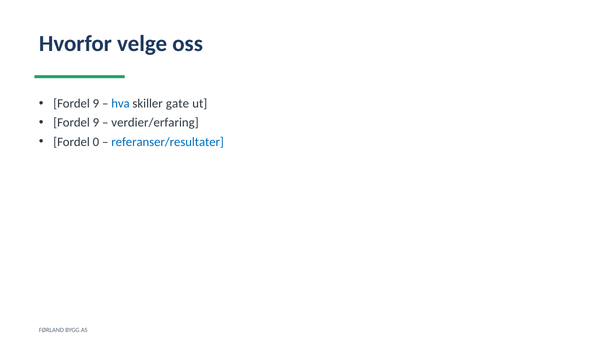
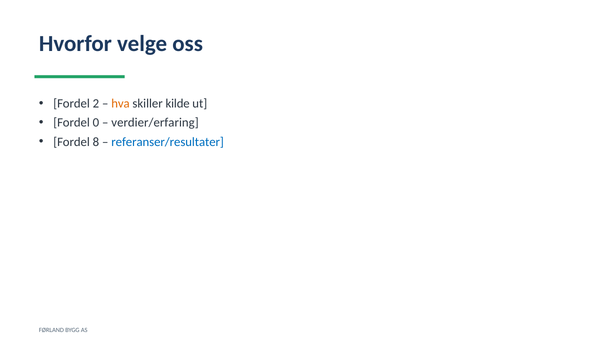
9 at (96, 104): 9 -> 2
hva colour: blue -> orange
gate: gate -> kilde
9 at (96, 123): 9 -> 0
0: 0 -> 8
